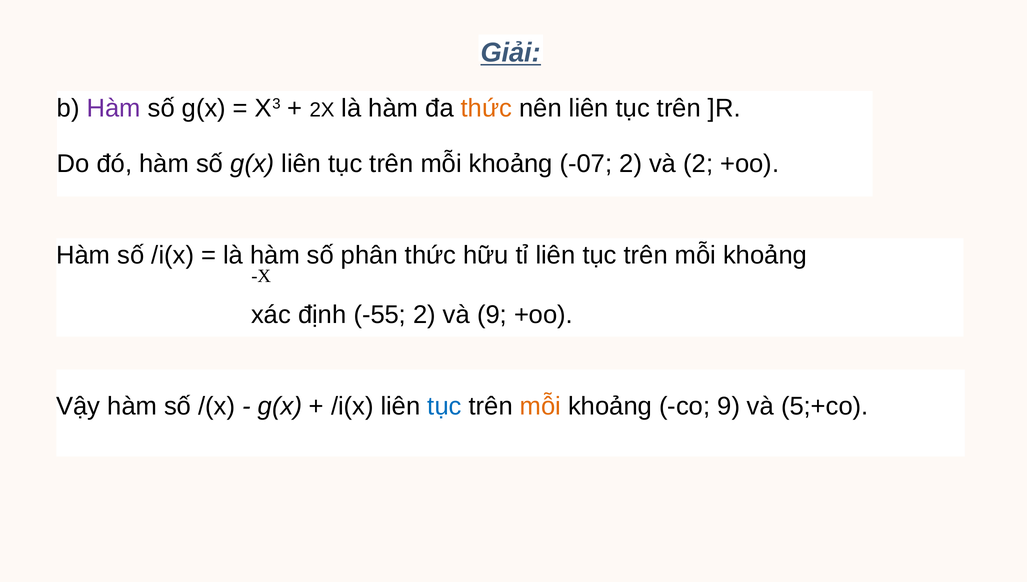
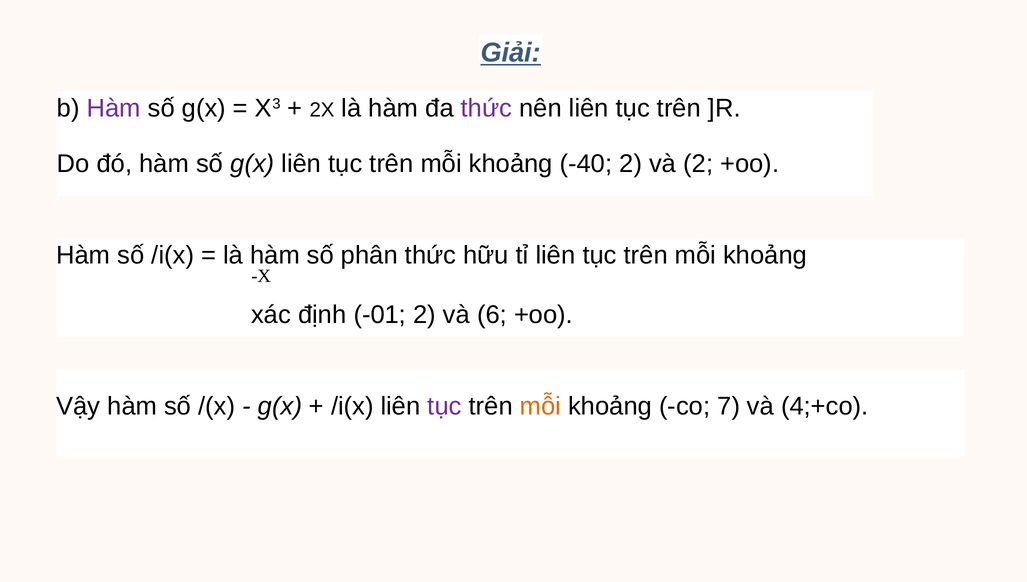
thức at (486, 108) colour: orange -> purple
-07: -07 -> -40
-55: -55 -> -01
và 9: 9 -> 6
tục at (444, 406) colour: blue -> purple
co 9: 9 -> 7
5;+co: 5;+co -> 4;+co
